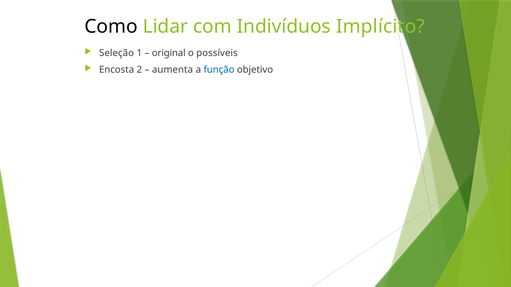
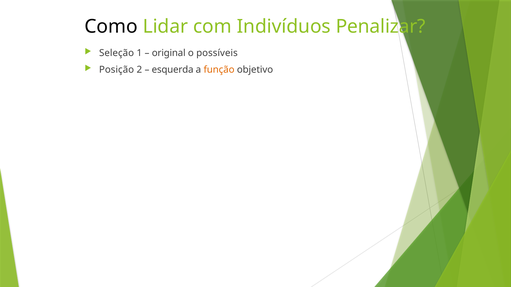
Implícito: Implícito -> Penalizar
Encosta: Encosta -> Posição
aumenta: aumenta -> esquerda
função colour: blue -> orange
